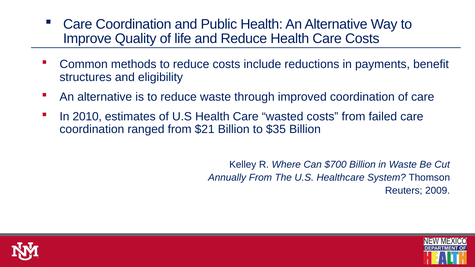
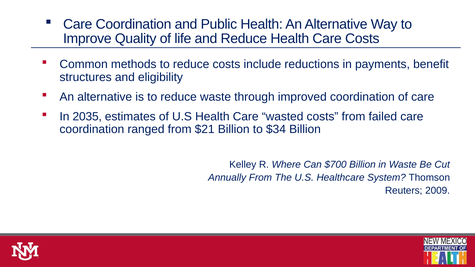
2010: 2010 -> 2035
$35: $35 -> $34
